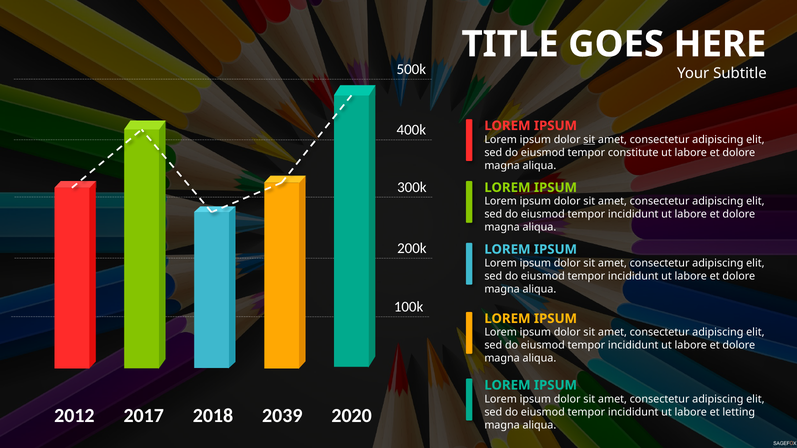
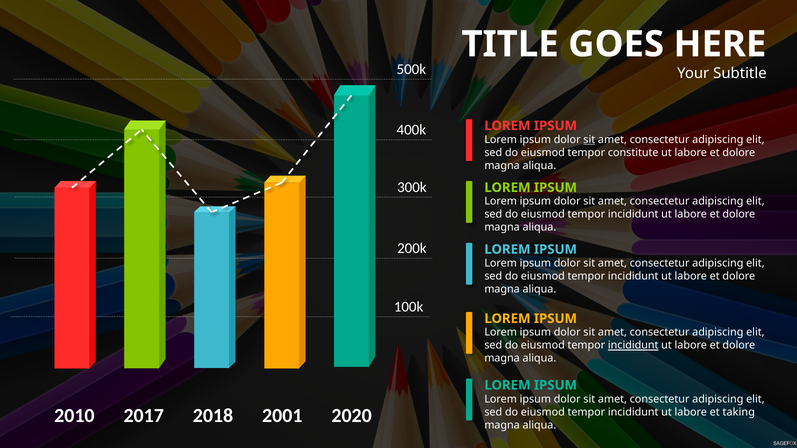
incididunt at (633, 346) underline: none -> present
2012: 2012 -> 2010
2039: 2039 -> 2001
letting: letting -> taking
